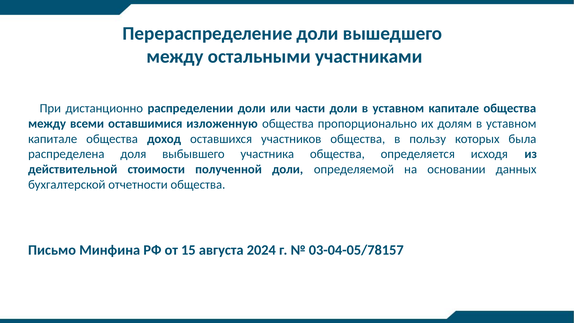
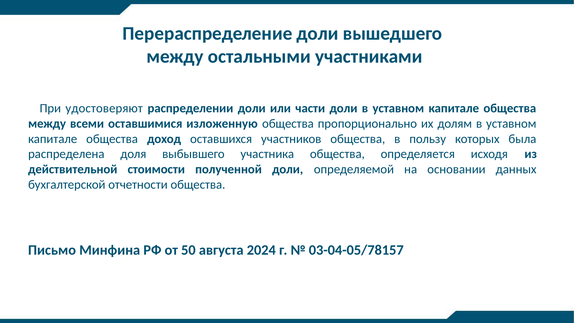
дистанционно: дистанционно -> удостоверяют
15: 15 -> 50
